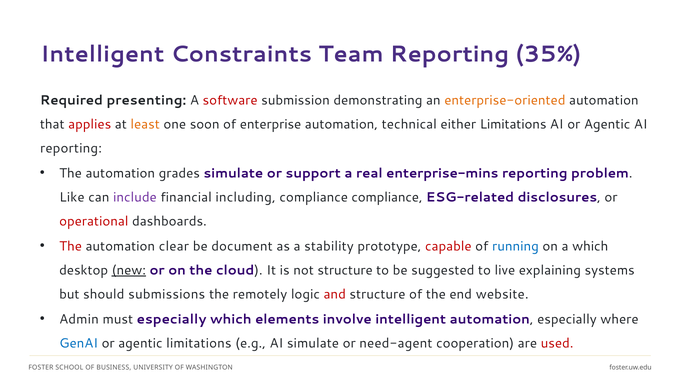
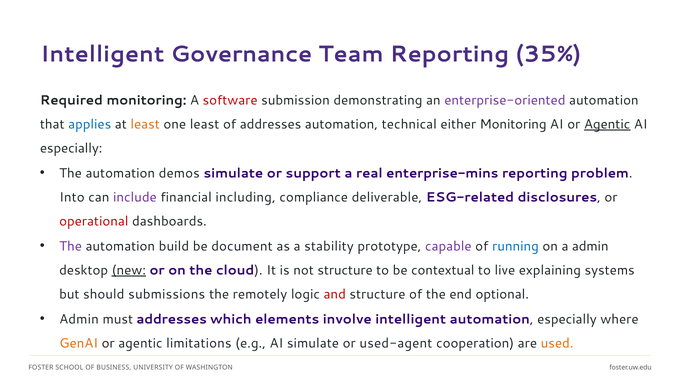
Constraints: Constraints -> Governance
Required presenting: presenting -> monitoring
enterprise-oriented colour: orange -> purple
applies colour: red -> blue
one soon: soon -> least
of enterprise: enterprise -> addresses
either Limitations: Limitations -> Monitoring
Agentic at (607, 124) underline: none -> present
reporting at (71, 148): reporting -> especially
grades: grades -> demos
Like: Like -> Into
compliance compliance: compliance -> deliverable
The at (71, 246) colour: red -> purple
clear: clear -> build
capable colour: red -> purple
a which: which -> admin
suggested: suggested -> contextual
website: website -> optional
must especially: especially -> addresses
GenAI colour: blue -> orange
need-agent: need-agent -> used-agent
used colour: red -> orange
